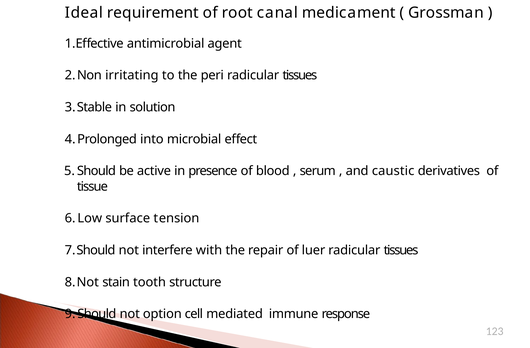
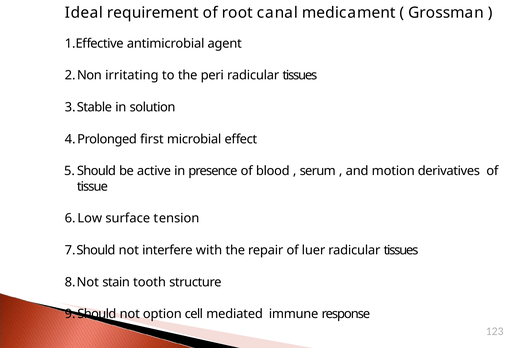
into: into -> first
caustic: caustic -> motion
